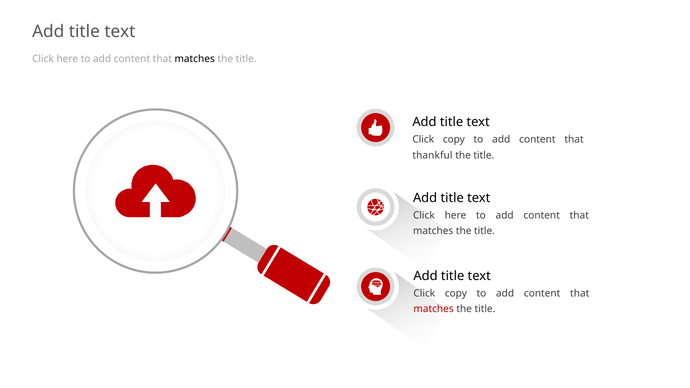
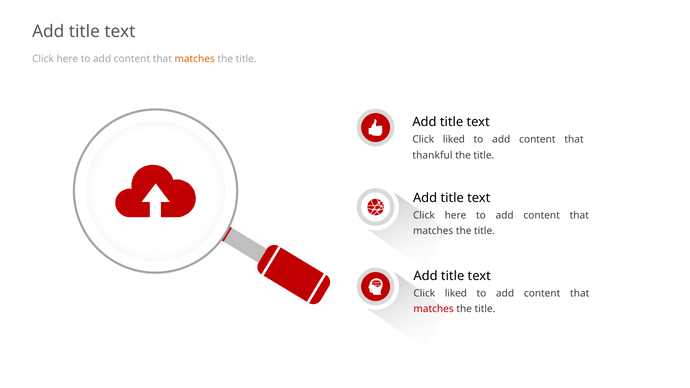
matches at (195, 59) colour: black -> orange
copy at (454, 140): copy -> liked
copy at (456, 293): copy -> liked
